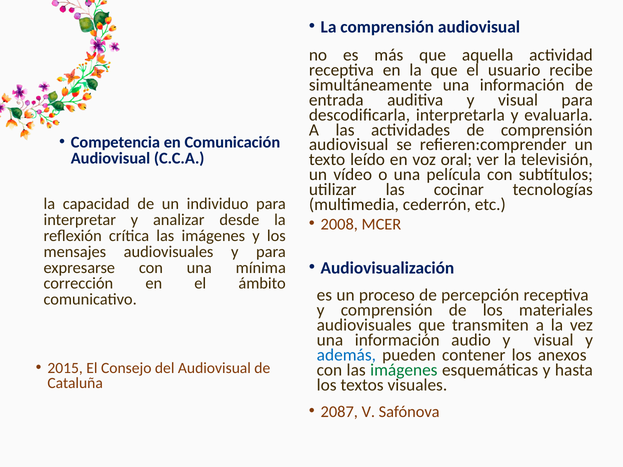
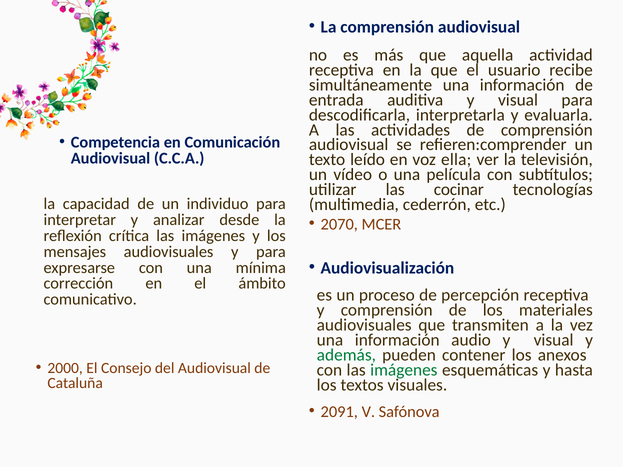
oral: oral -> ella
2008: 2008 -> 2070
además colour: blue -> green
2015: 2015 -> 2000
2087: 2087 -> 2091
